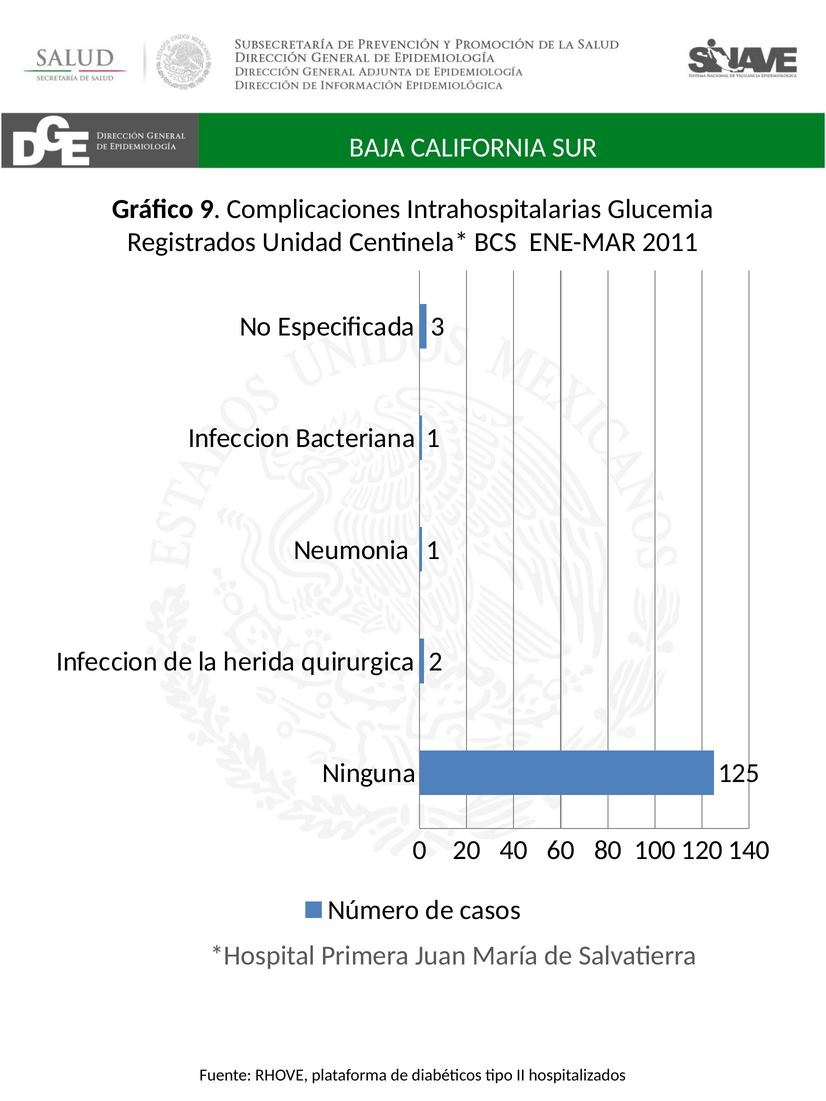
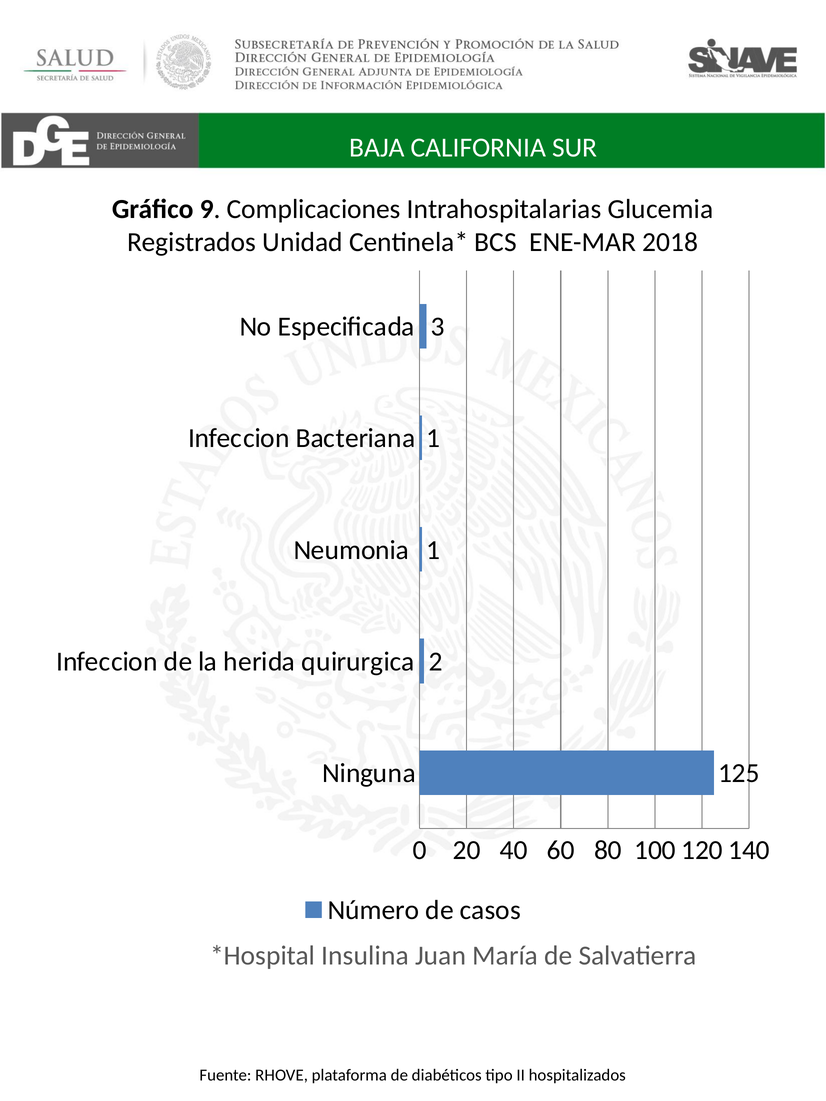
2011: 2011 -> 2018
Primera: Primera -> Insulina
